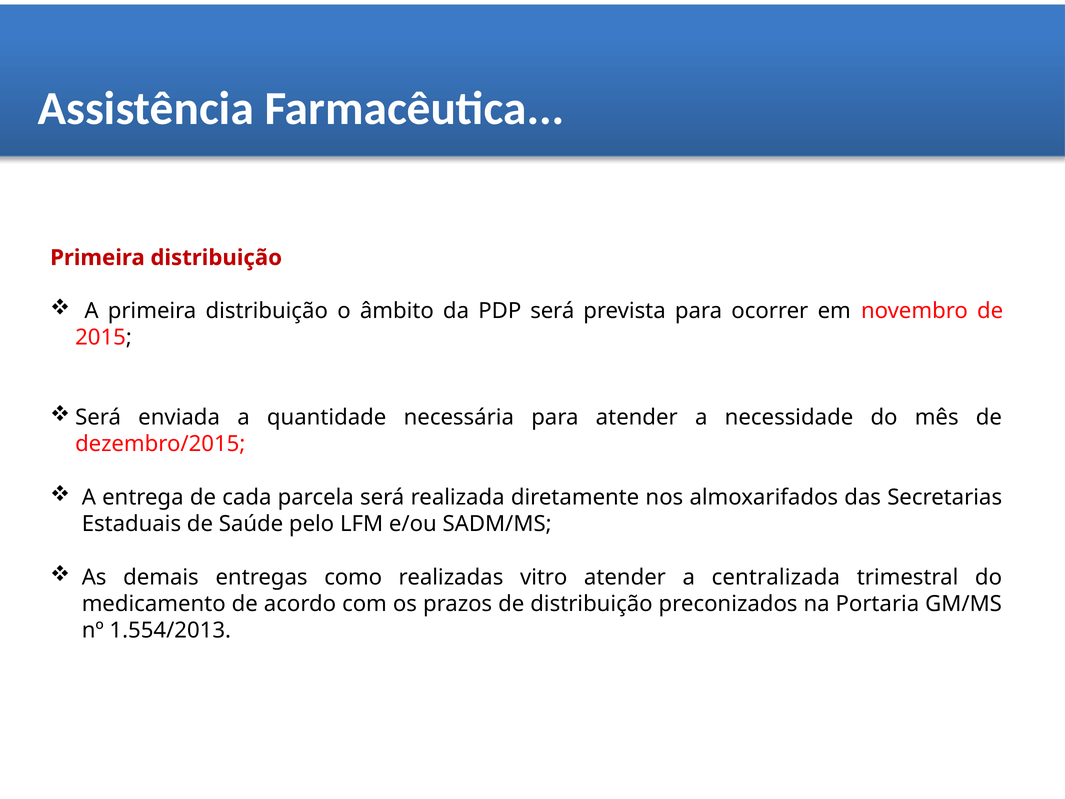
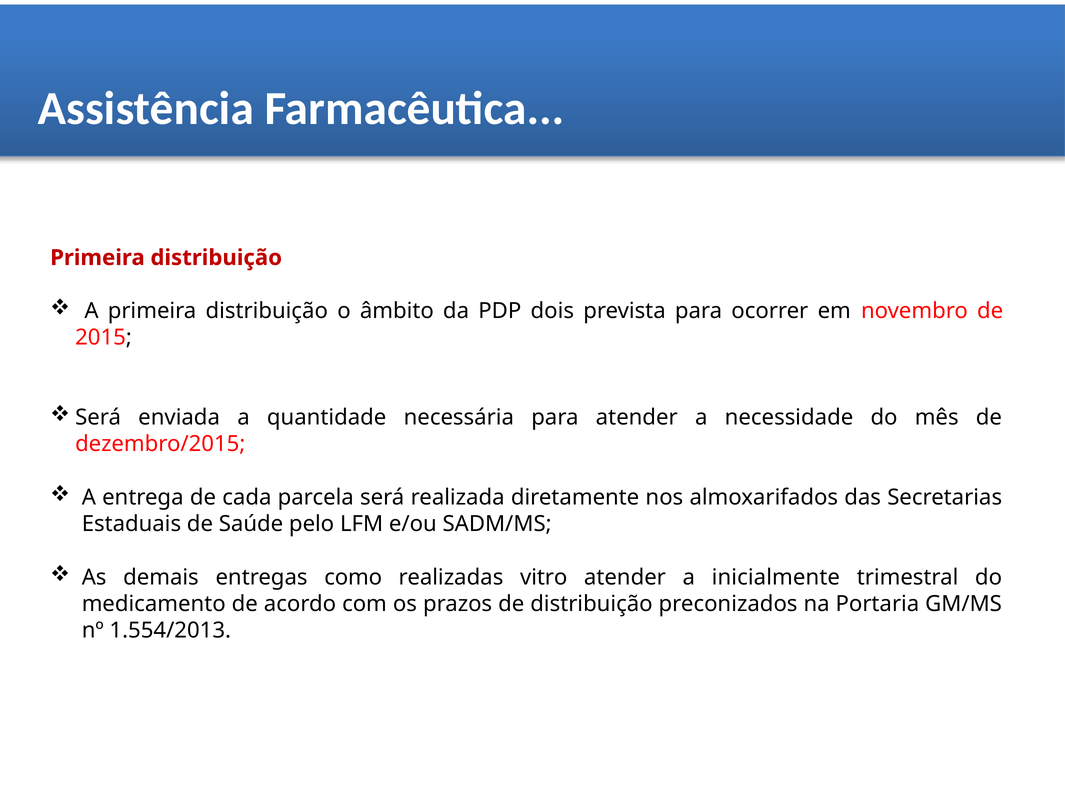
PDP será: será -> dois
centralizada: centralizada -> inicialmente
